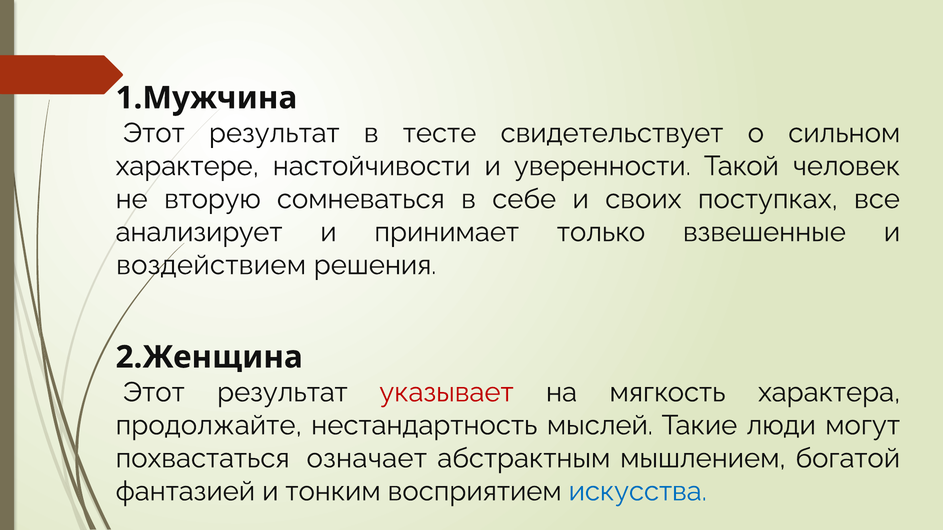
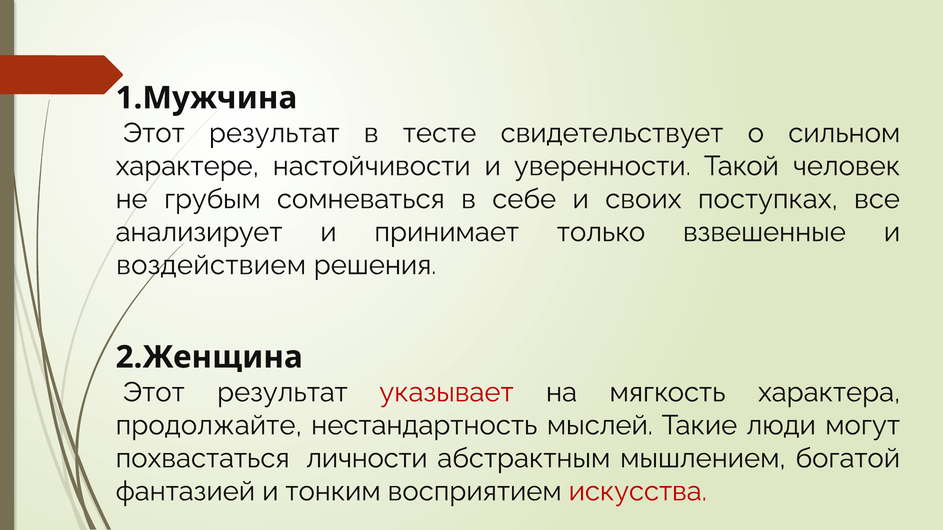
вторую: вторую -> грубым
означает: означает -> личности
искусства colour: blue -> red
